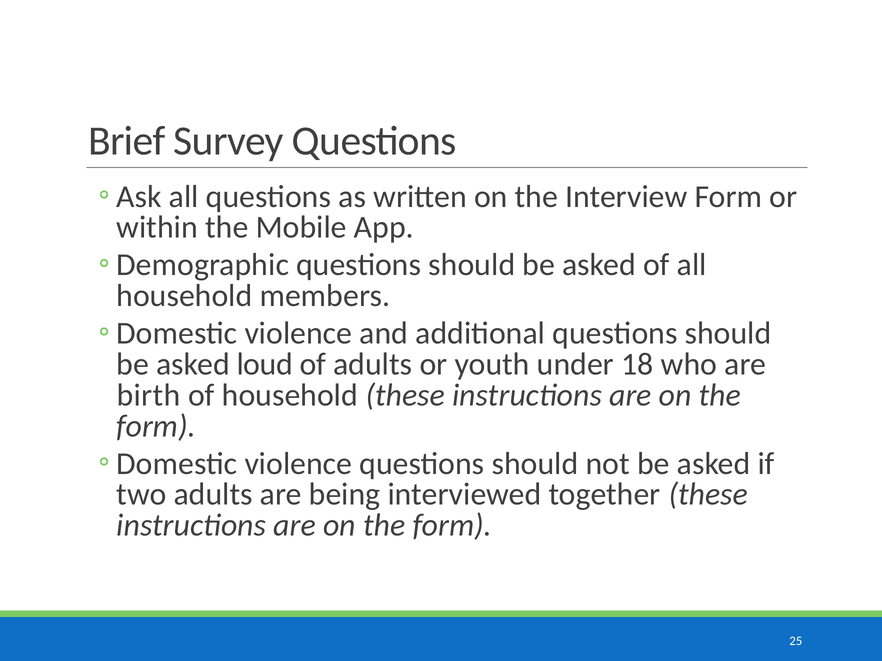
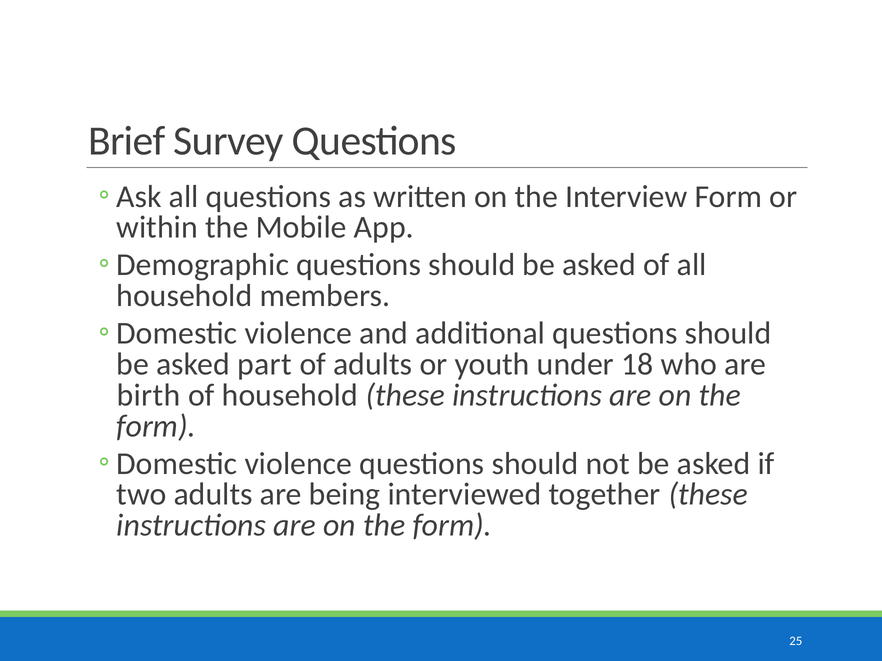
loud: loud -> part
